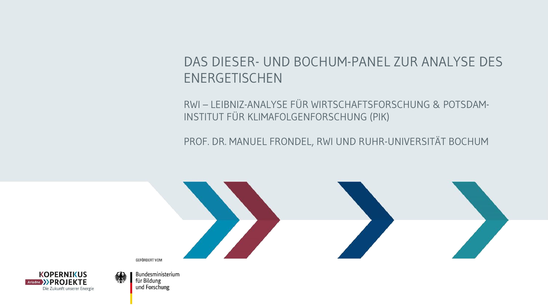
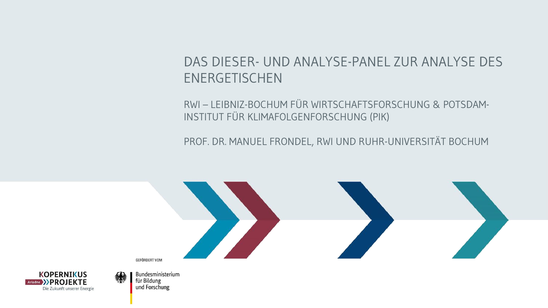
BOCHUM-PANEL: BOCHUM-PANEL -> ANALYSE-PANEL
LEIBNIZ-ANALYSE: LEIBNIZ-ANALYSE -> LEIBNIZ-BOCHUM
